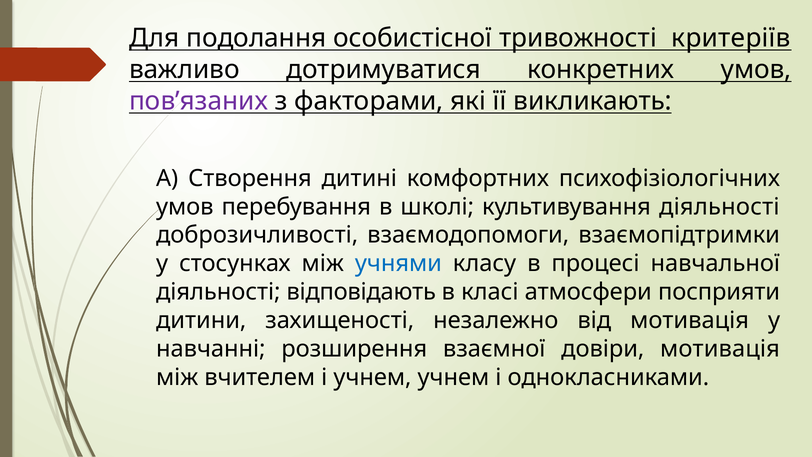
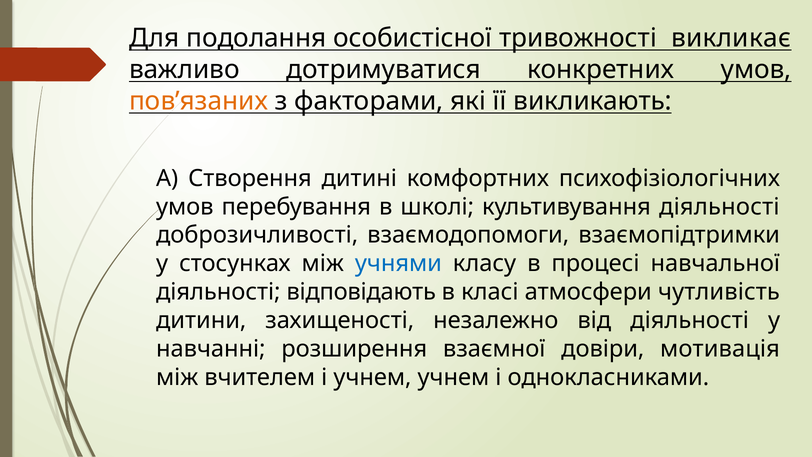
критеріїв: критеріїв -> викликає
пов’язаних colour: purple -> orange
посприяти: посприяти -> чутливість
від мотивація: мотивація -> діяльності
